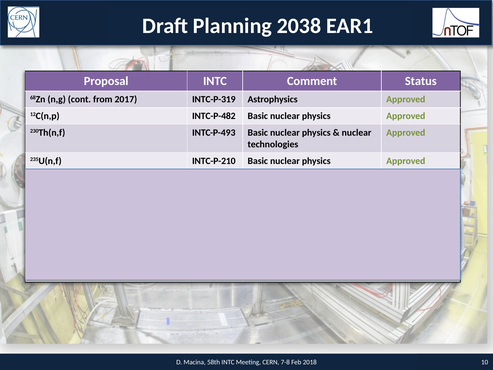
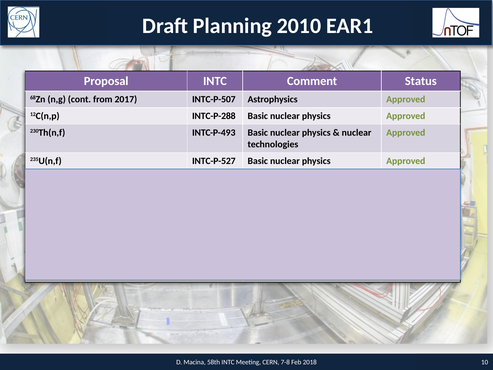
2038: 2038 -> 2010
INTC-P-319: INTC-P-319 -> INTC-P-507
INTC-P-482: INTC-P-482 -> INTC-P-288
INTC-P-210: INTC-P-210 -> INTC-P-527
